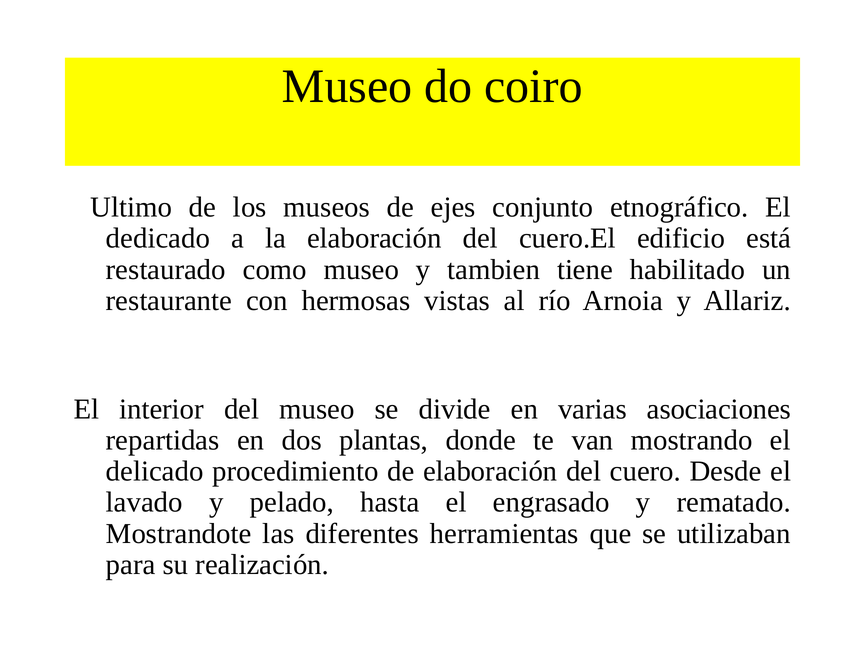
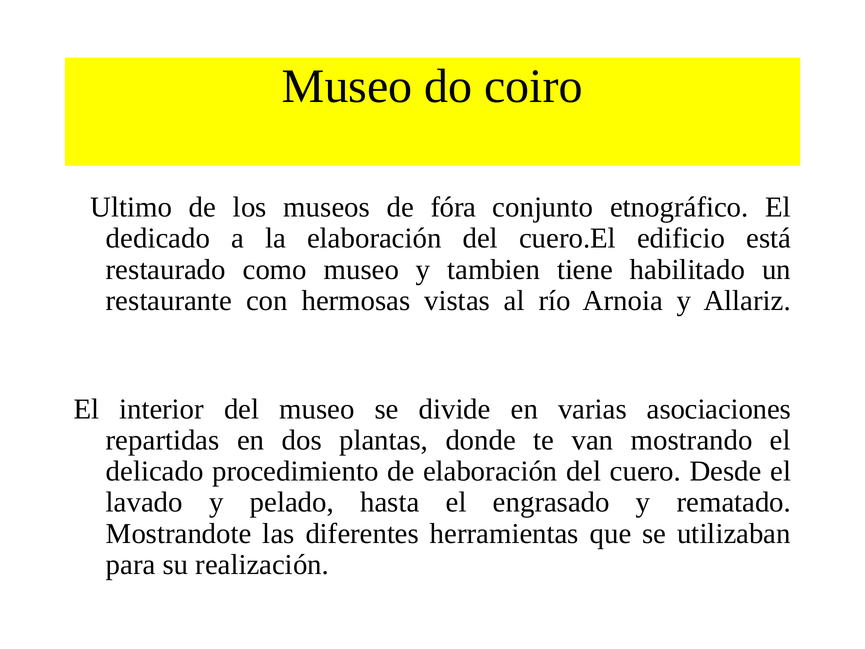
ejes: ejes -> fóra
